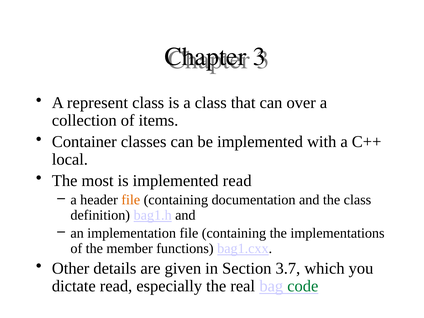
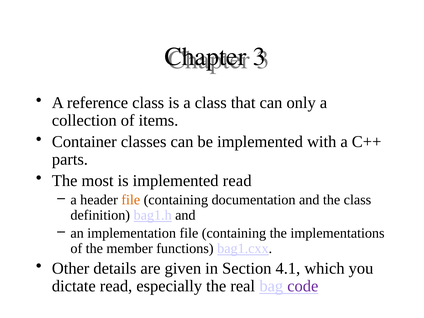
represent: represent -> reference
over: over -> only
local: local -> parts
3.7: 3.7 -> 4.1
code colour: green -> purple
